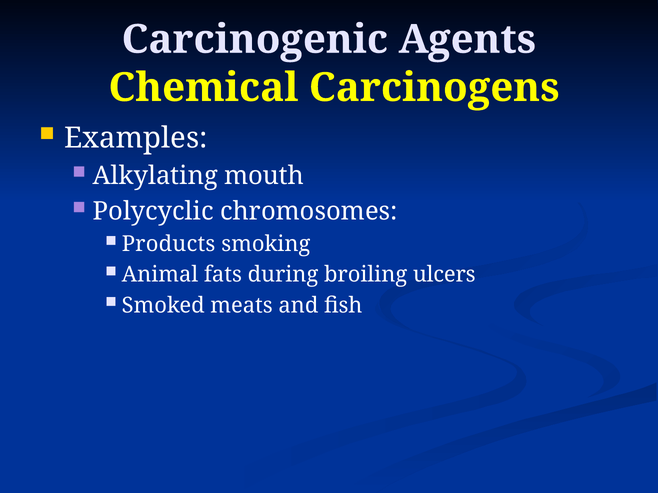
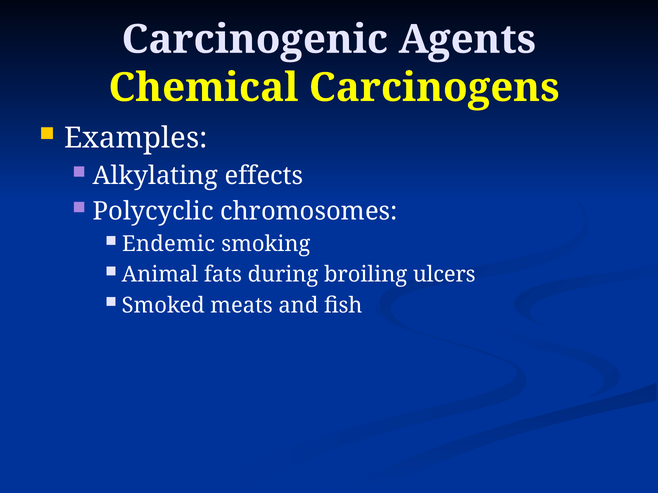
mouth: mouth -> effects
Products: Products -> Endemic
